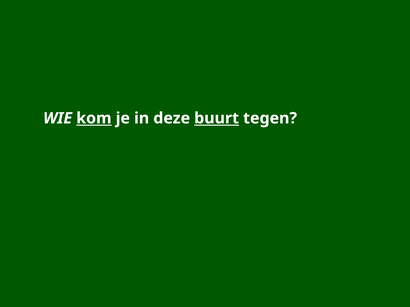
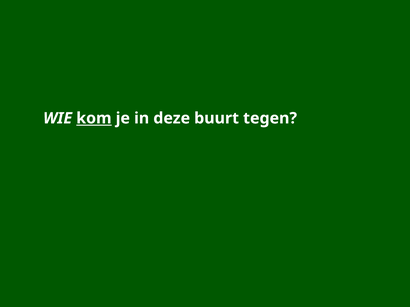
buurt underline: present -> none
